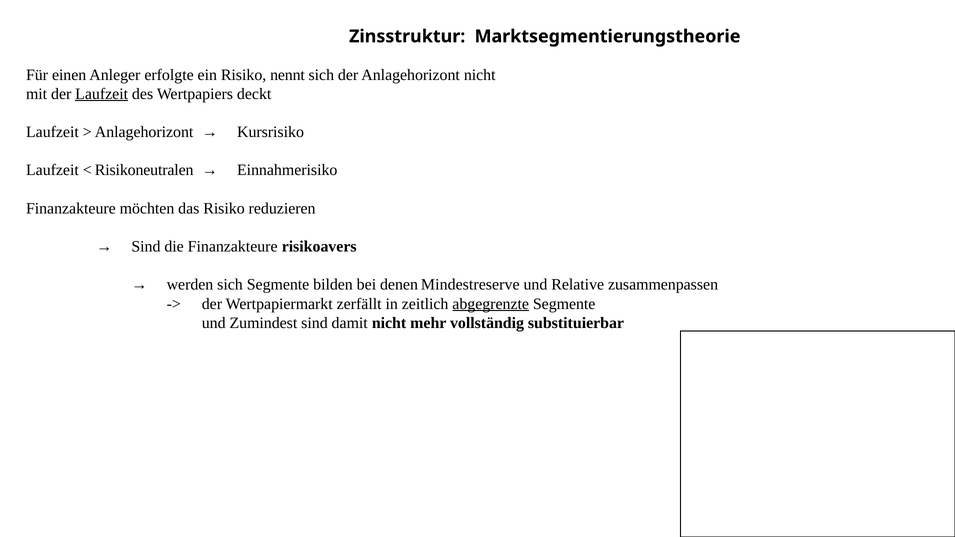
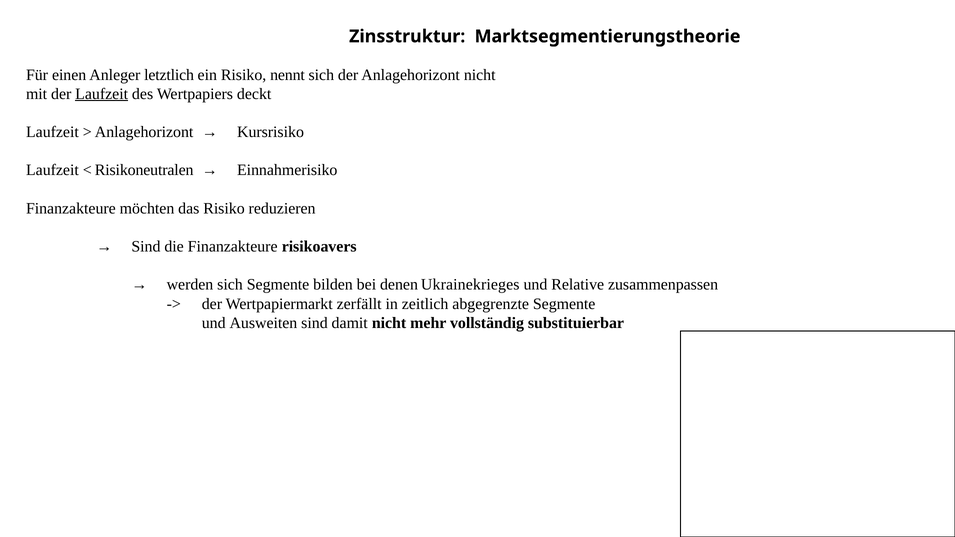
erfolgte: erfolgte -> letztlich
Mindestreserve: Mindestreserve -> Ukrainekrieges
abgegrenzte underline: present -> none
Zumindest: Zumindest -> Ausweiten
